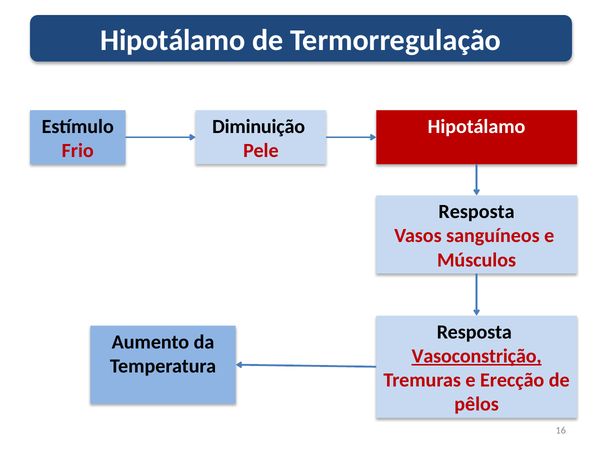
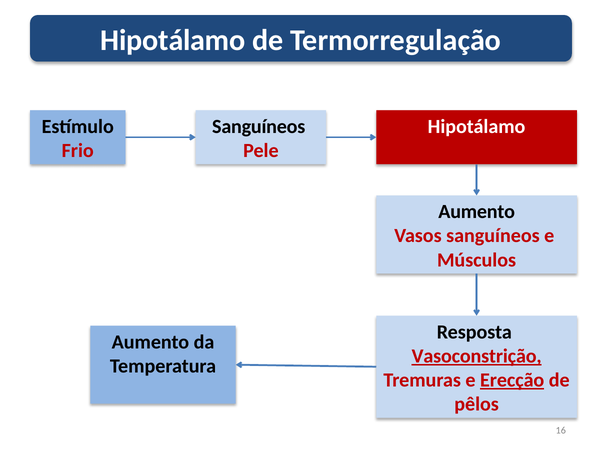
Diminuição at (259, 127): Diminuição -> Sanguíneos
Resposta at (477, 212): Resposta -> Aumento
Erecção underline: none -> present
